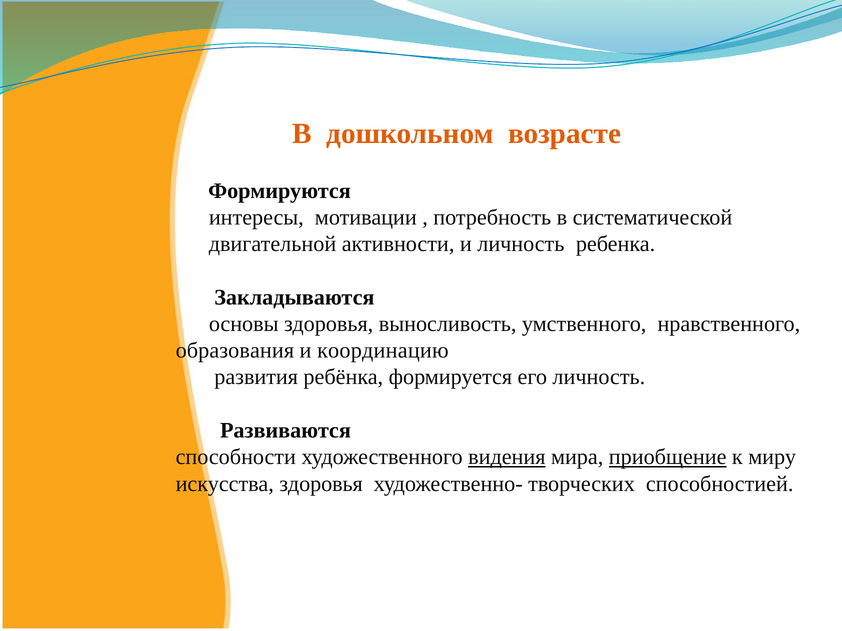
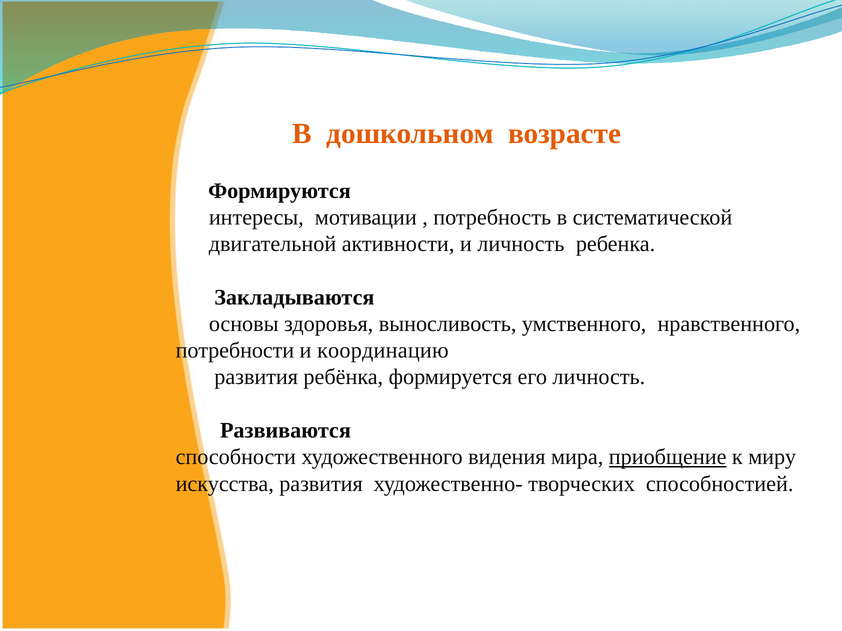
образования: образования -> потребности
видения underline: present -> none
искусства здоровья: здоровья -> развития
